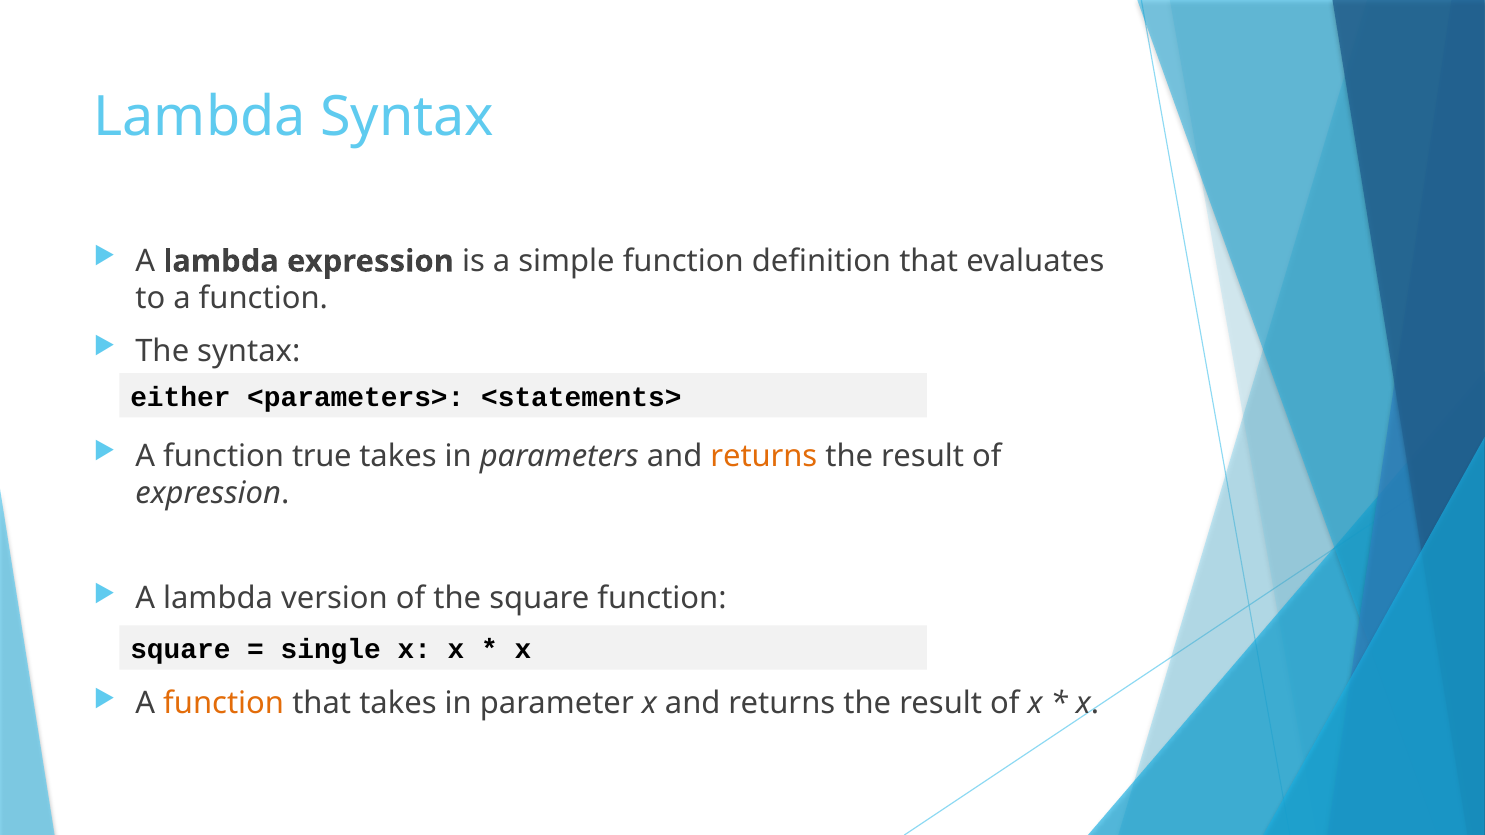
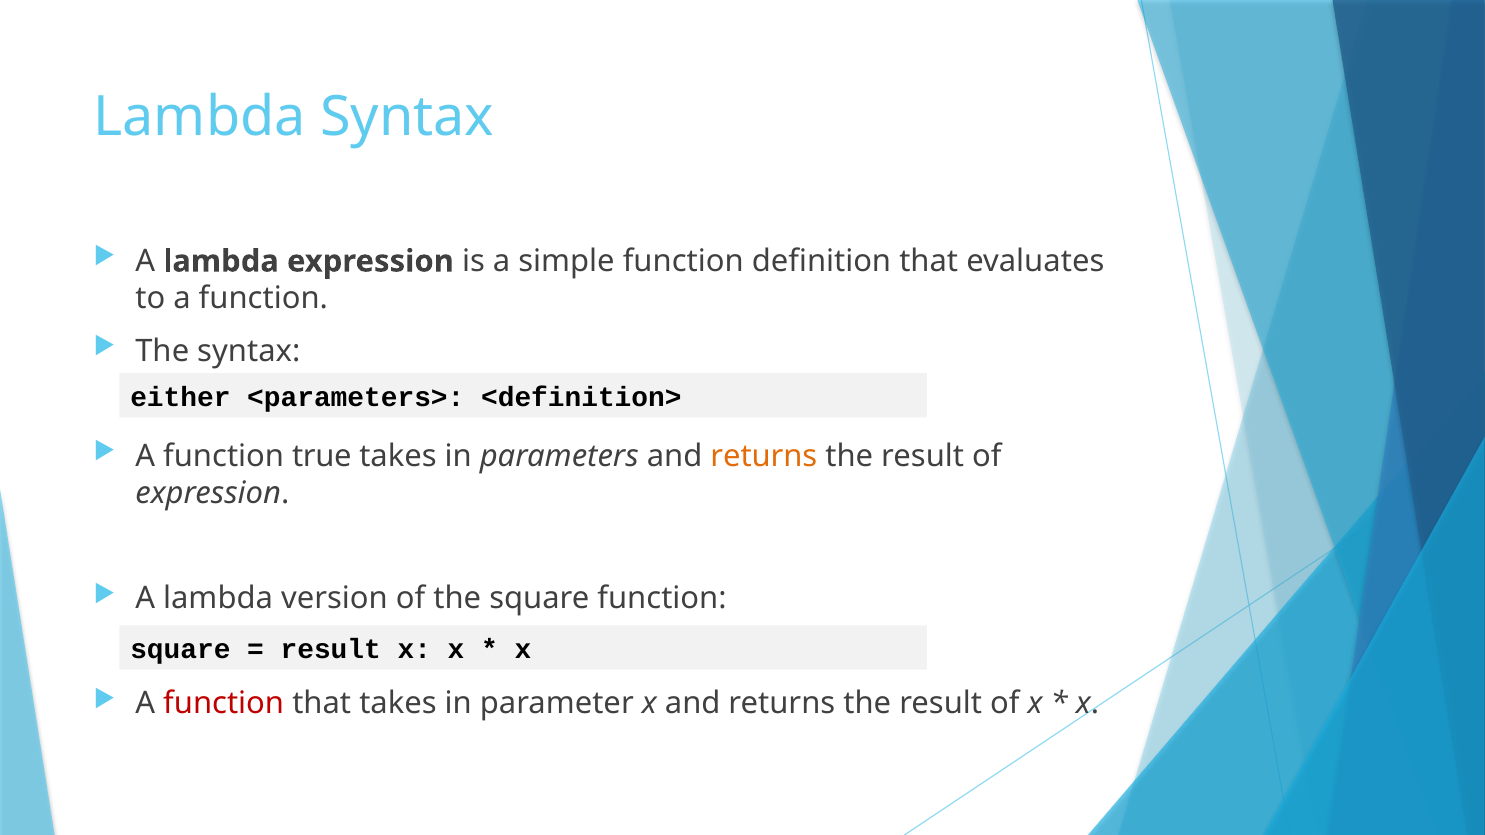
<statements>: <statements> -> <definition>
single at (331, 650): single -> result
function at (224, 704) colour: orange -> red
